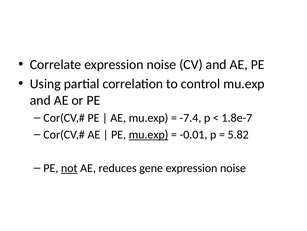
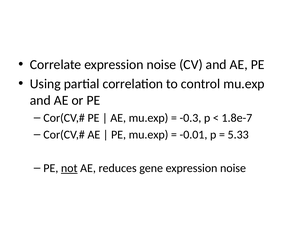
-7.4: -7.4 -> -0.3
mu.exp at (149, 134) underline: present -> none
5.82: 5.82 -> 5.33
